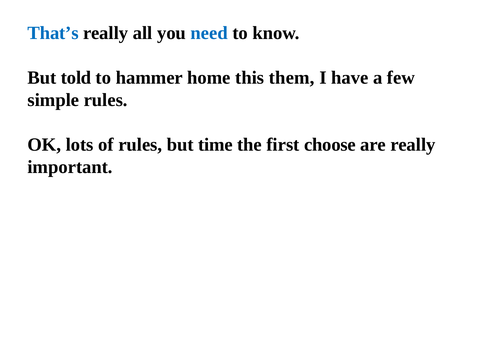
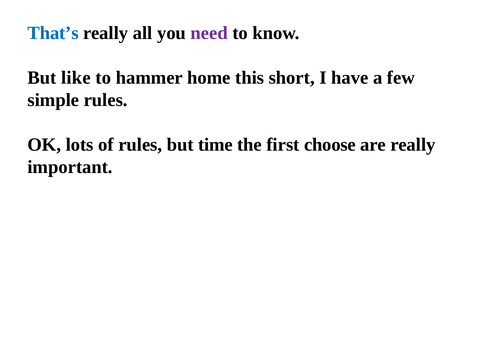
need colour: blue -> purple
told: told -> like
them: them -> short
